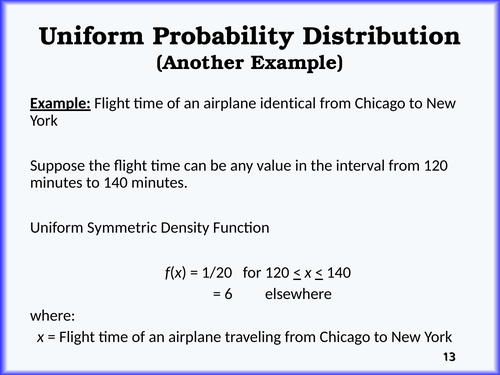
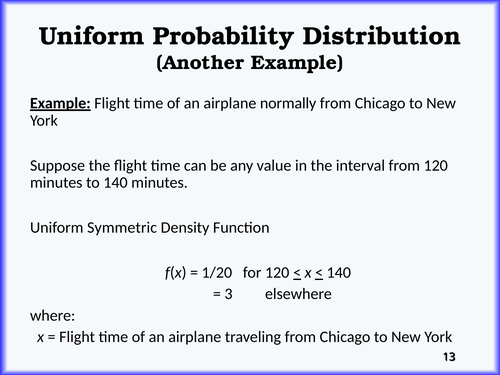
identical: identical -> normally
6: 6 -> 3
